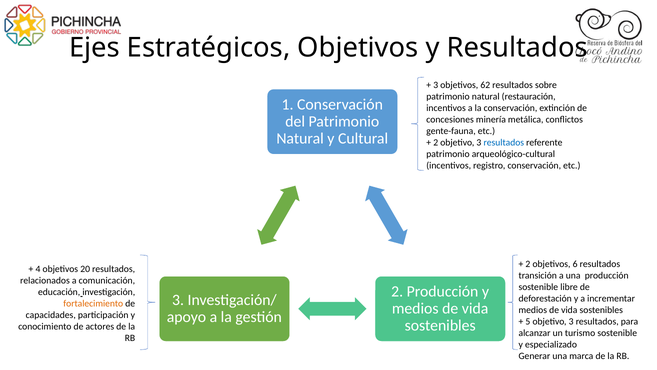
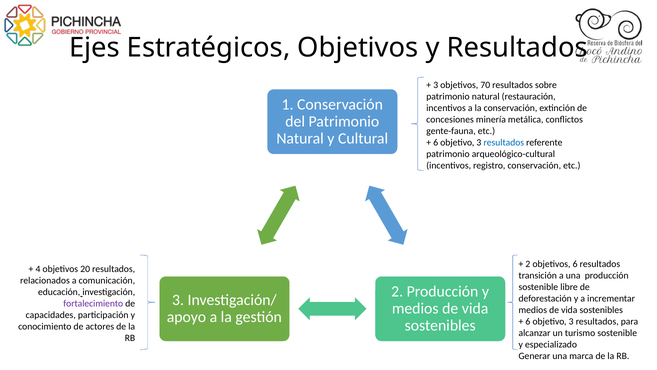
62: 62 -> 70
2 at (436, 142): 2 -> 6
fortalecimiento colour: orange -> purple
5 at (528, 321): 5 -> 6
